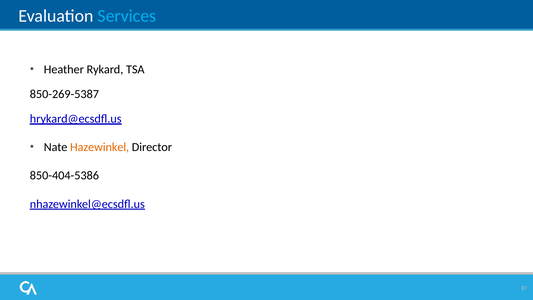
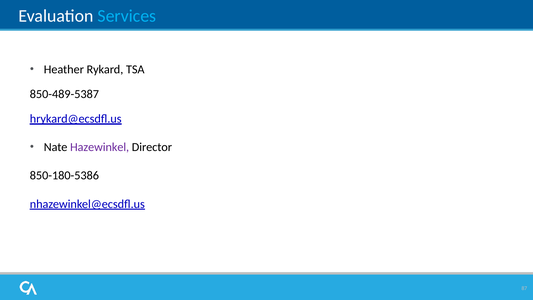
850-269-5387: 850-269-5387 -> 850-489-5387
Hazewinkel colour: orange -> purple
850-404-5386: 850-404-5386 -> 850-180-5386
